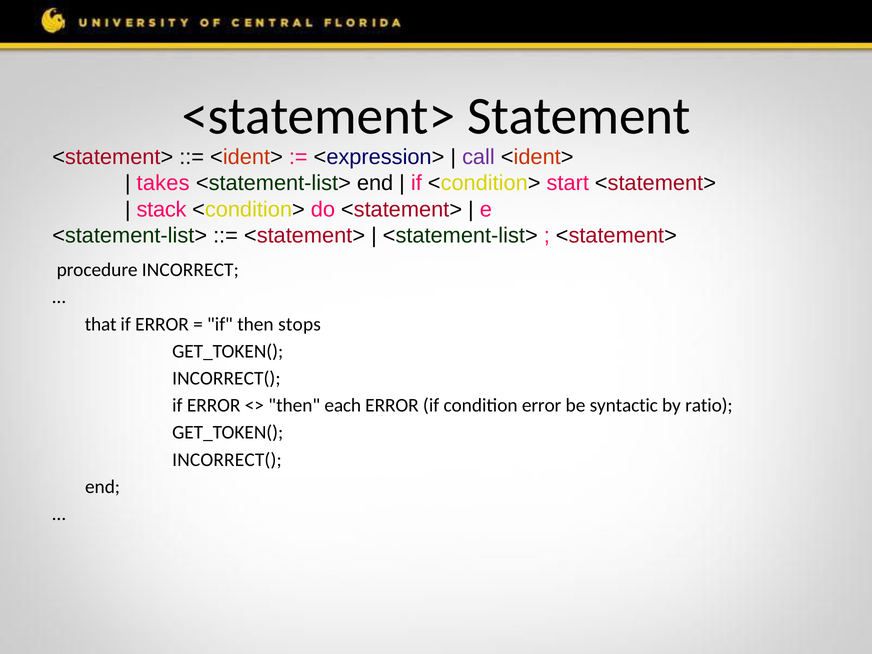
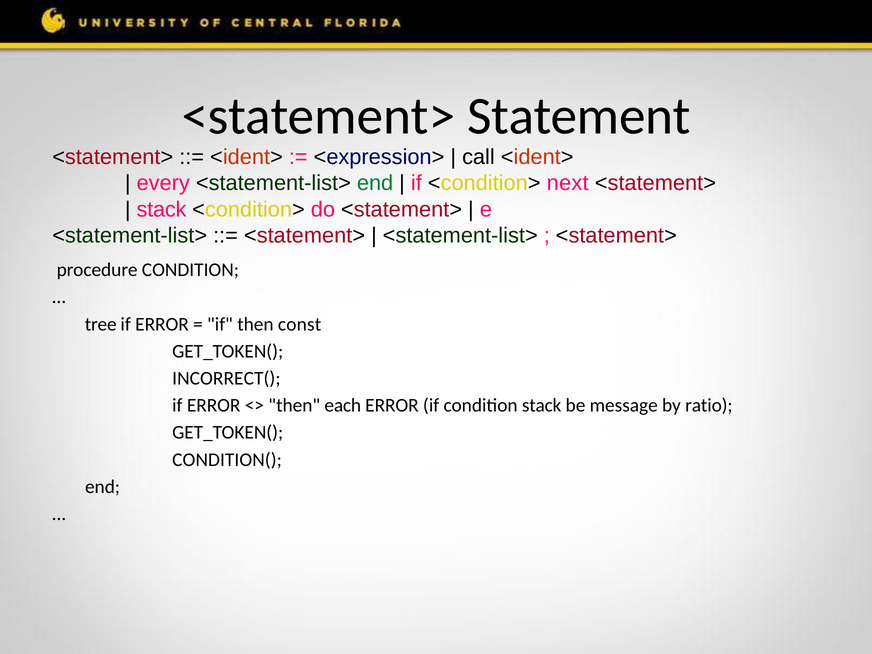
call colour: purple -> black
takes: takes -> every
end at (375, 183) colour: black -> green
start: start -> next
procedure INCORRECT: INCORRECT -> CONDITION
that: that -> tree
stops: stops -> const
condition error: error -> stack
syntactic: syntactic -> message
INCORRECT( at (227, 460): INCORRECT( -> CONDITION(
